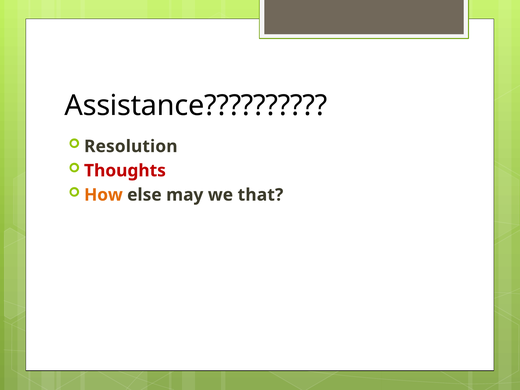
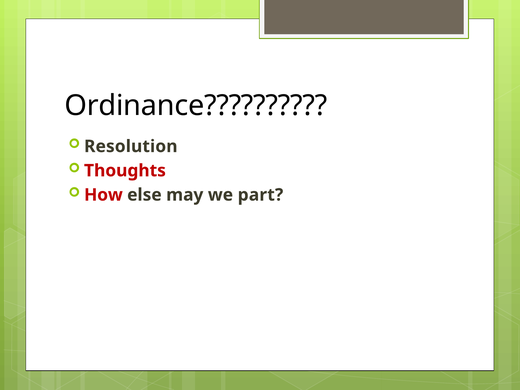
Assistance: Assistance -> Ordinance
How colour: orange -> red
that: that -> part
